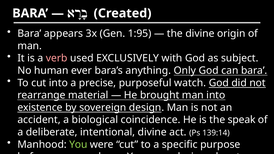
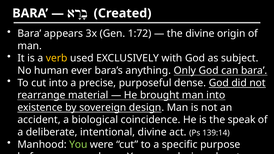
1:95: 1:95 -> 1:72
verb colour: pink -> yellow
watch: watch -> dense
